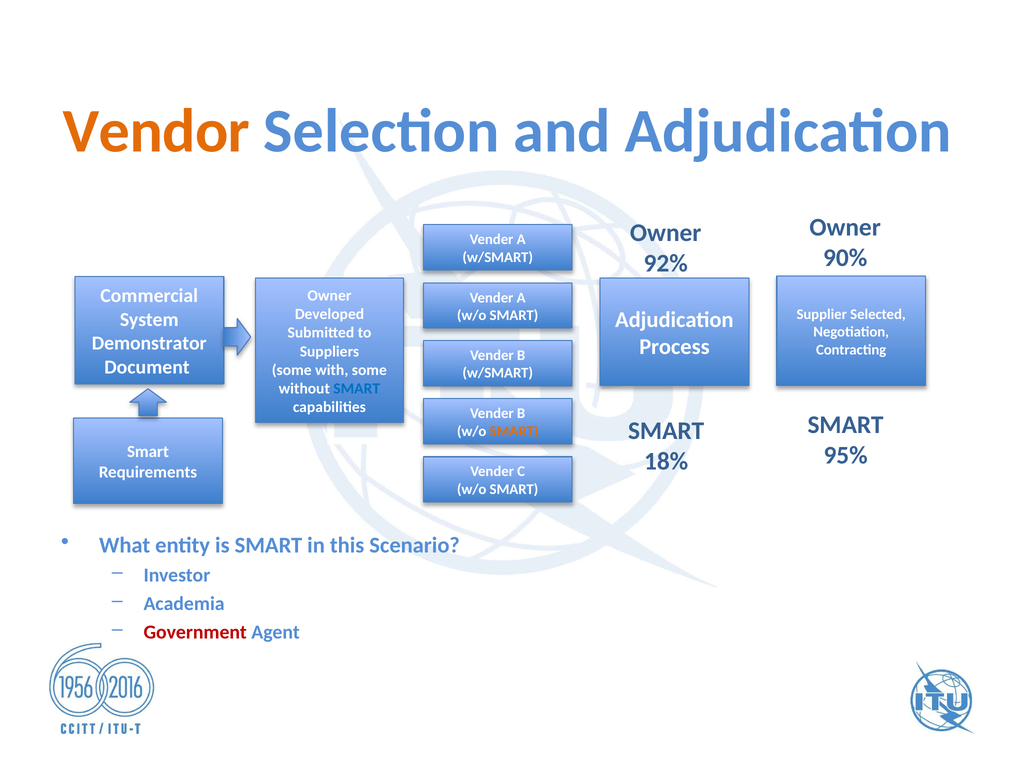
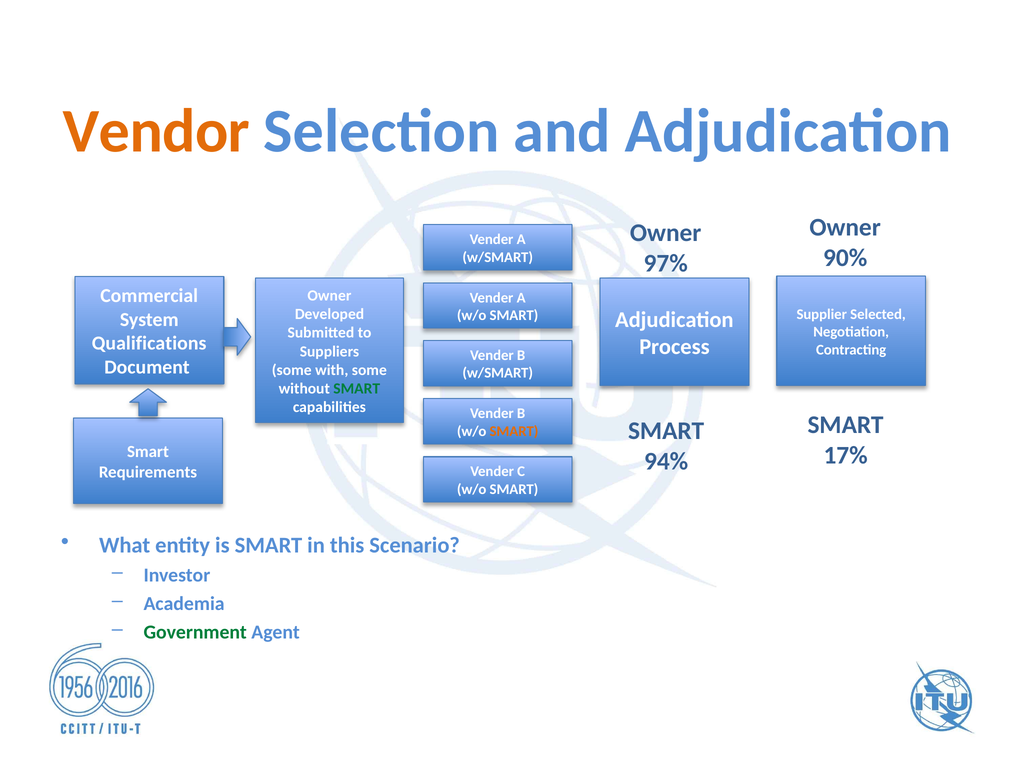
92%: 92% -> 97%
Demonstrator: Demonstrator -> Qualifications
SMART at (357, 389) colour: blue -> green
95%: 95% -> 17%
18%: 18% -> 94%
Government colour: red -> green
